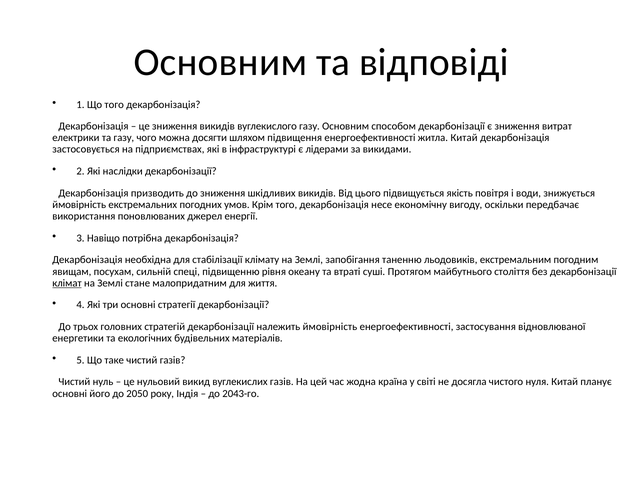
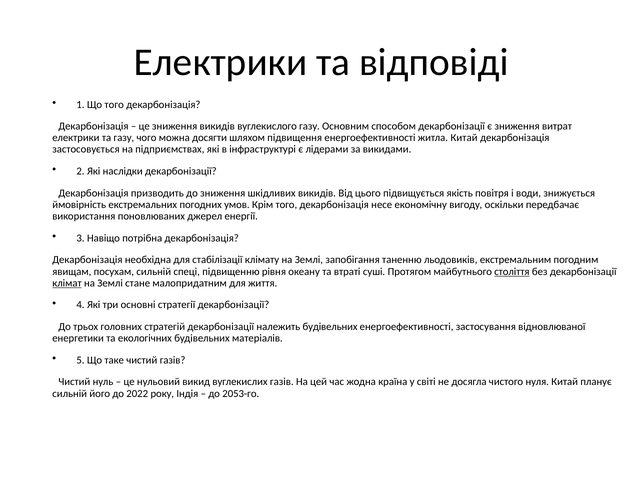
Основним at (220, 62): Основним -> Електрики
століття underline: none -> present
належить ймовірність: ймовірність -> будівельних
основні at (70, 394): основні -> сильній
2050: 2050 -> 2022
2043-го: 2043-го -> 2053-го
